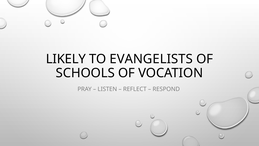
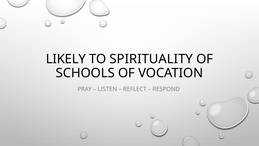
EVANGELISTS: EVANGELISTS -> SPIRITUALITY
